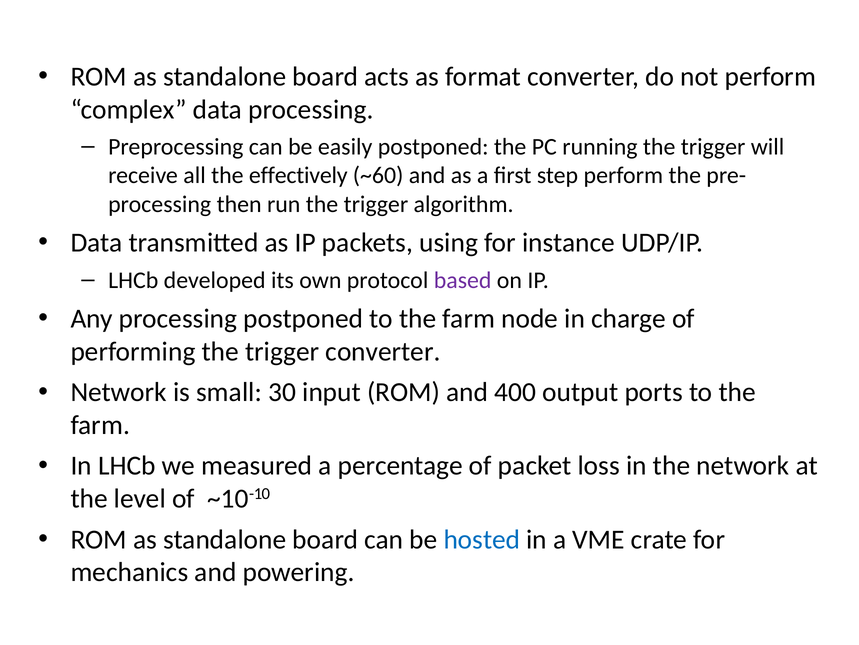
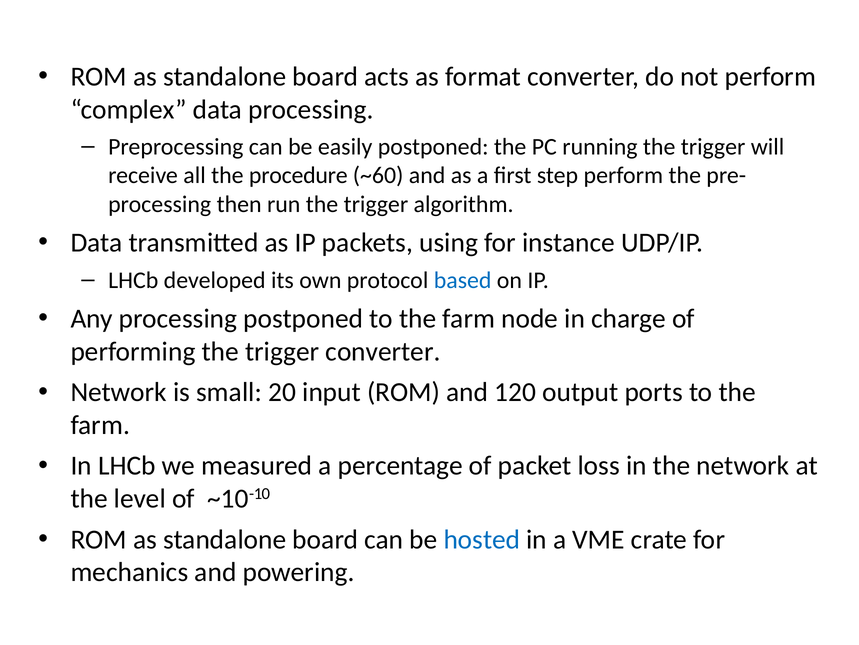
effectively: effectively -> procedure
based colour: purple -> blue
30: 30 -> 20
400: 400 -> 120
